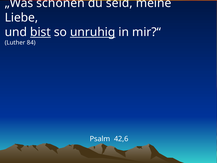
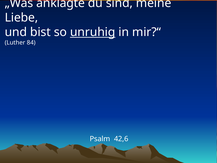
schönen: schönen -> anklagte
seid: seid -> sind
bist underline: present -> none
